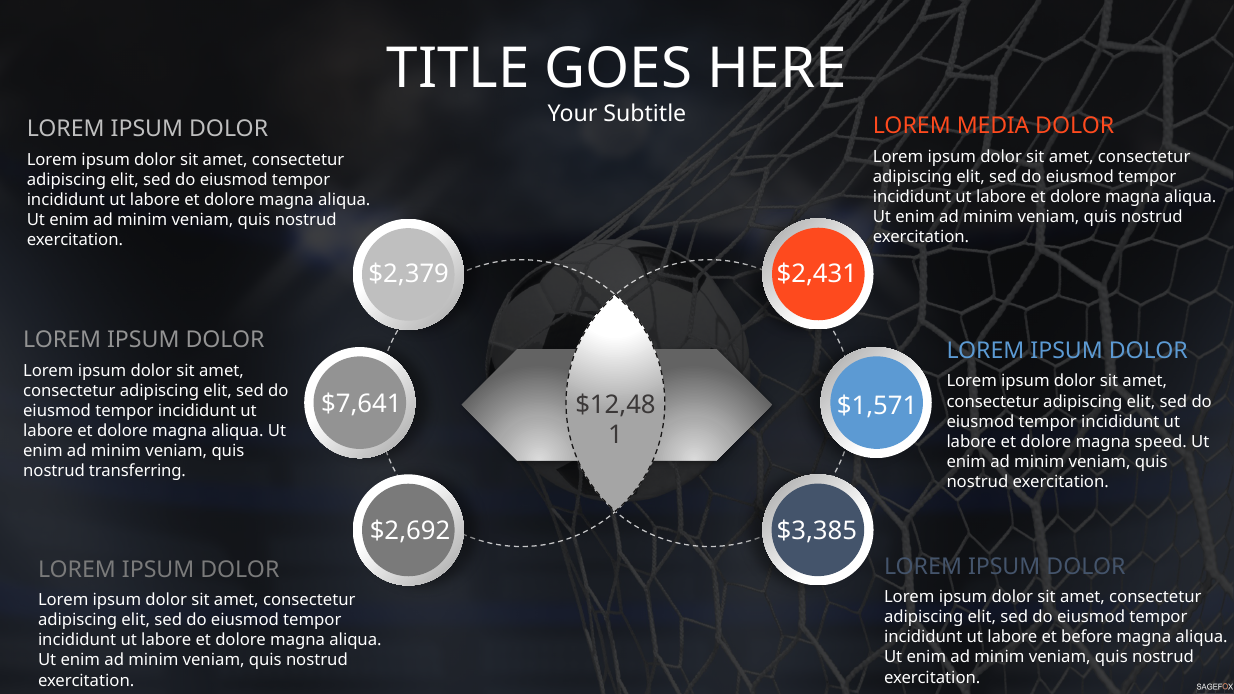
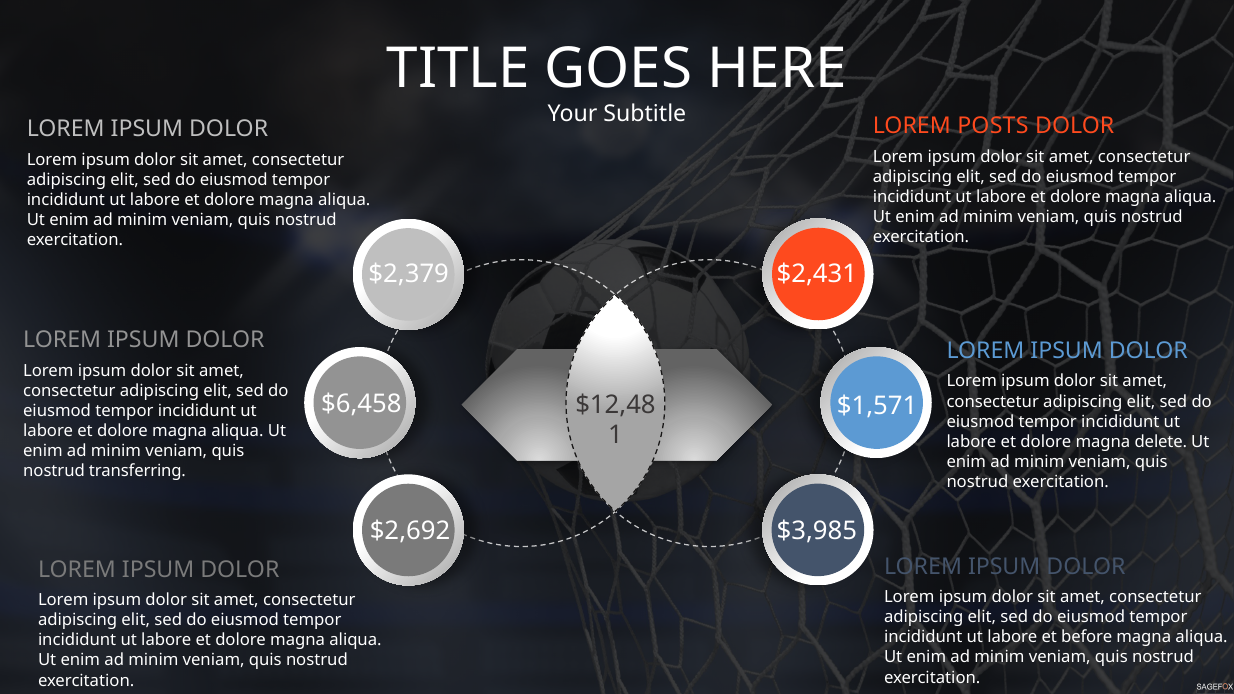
MEDIA: MEDIA -> POSTS
$7,641: $7,641 -> $6,458
speed: speed -> delete
$3,385: $3,385 -> $3,985
